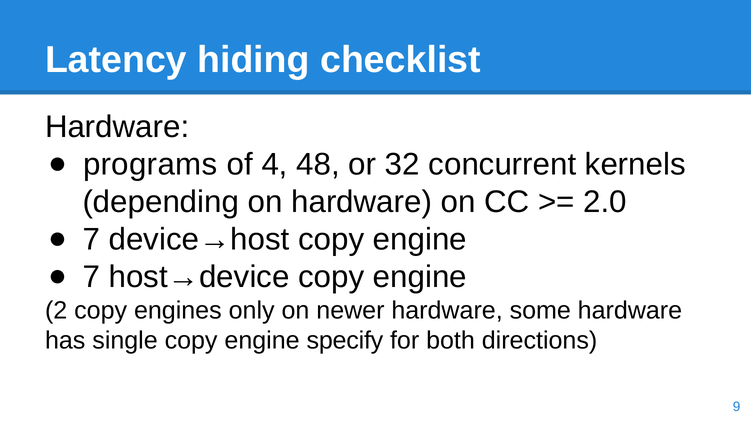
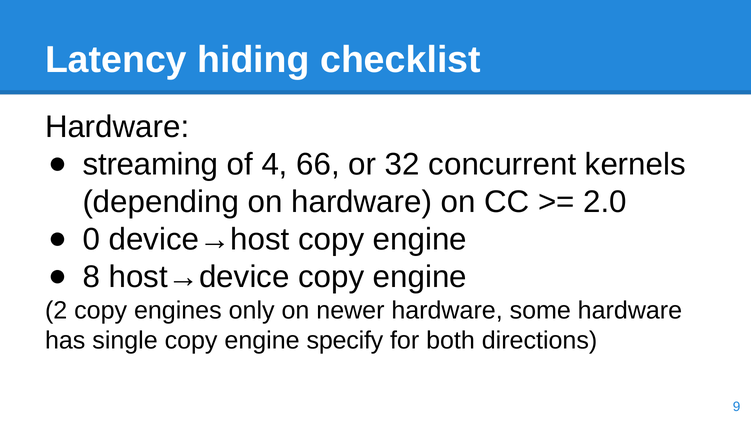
programs: programs -> streaming
48: 48 -> 66
7 at (91, 240): 7 -> 0
7 at (91, 277): 7 -> 8
